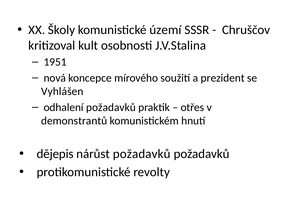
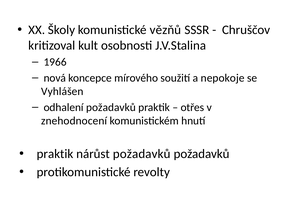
území: území -> vězňů
1951: 1951 -> 1966
prezident: prezident -> nepokoje
demonstrantů: demonstrantů -> znehodnocení
dějepis at (55, 154): dějepis -> praktik
